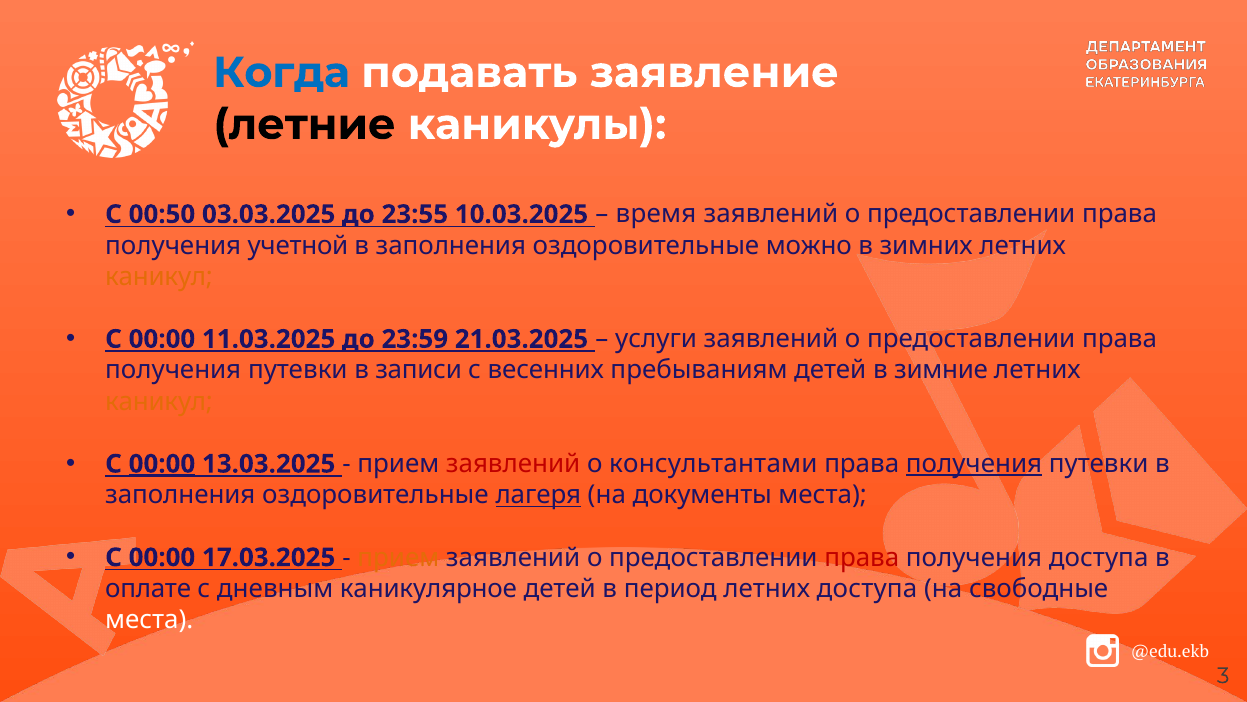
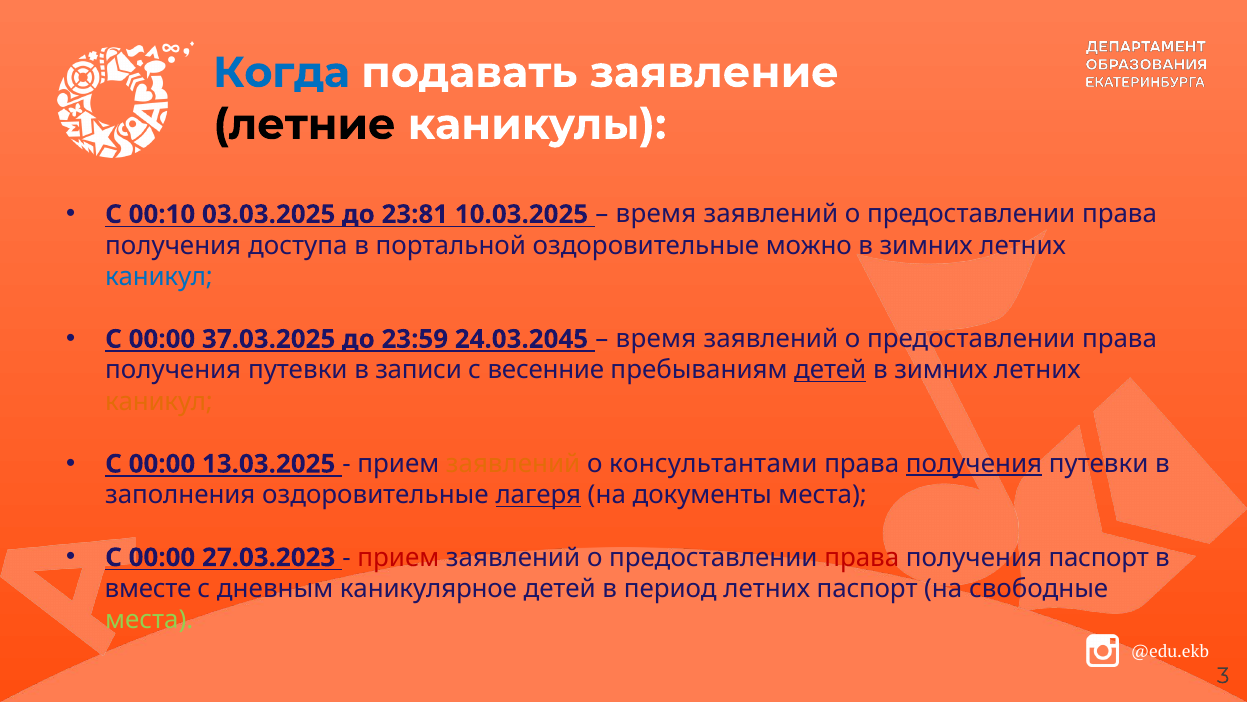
00:50: 00:50 -> 00:10
23:55: 23:55 -> 23:81
учетной: учетной -> доступа
заполнения at (451, 245): заполнения -> портальной
каникул at (159, 277) colour: orange -> blue
11.03.2025: 11.03.2025 -> 37.03.2025
21.03.2025: 21.03.2025 -> 24.03.2045
услуги at (656, 339): услуги -> время
весенних: весенних -> весенние
детей at (830, 370) underline: none -> present
зимние at (941, 370): зимние -> зимних
00:00 at (162, 464) underline: present -> none
заявлений at (513, 464) colour: red -> orange
17.03.2025: 17.03.2025 -> 27.03.2023
прием at (398, 557) colour: orange -> red
получения доступа: доступа -> паспорт
оплате: оплате -> вместе
летних доступа: доступа -> паспорт
места at (149, 619) colour: white -> light green
